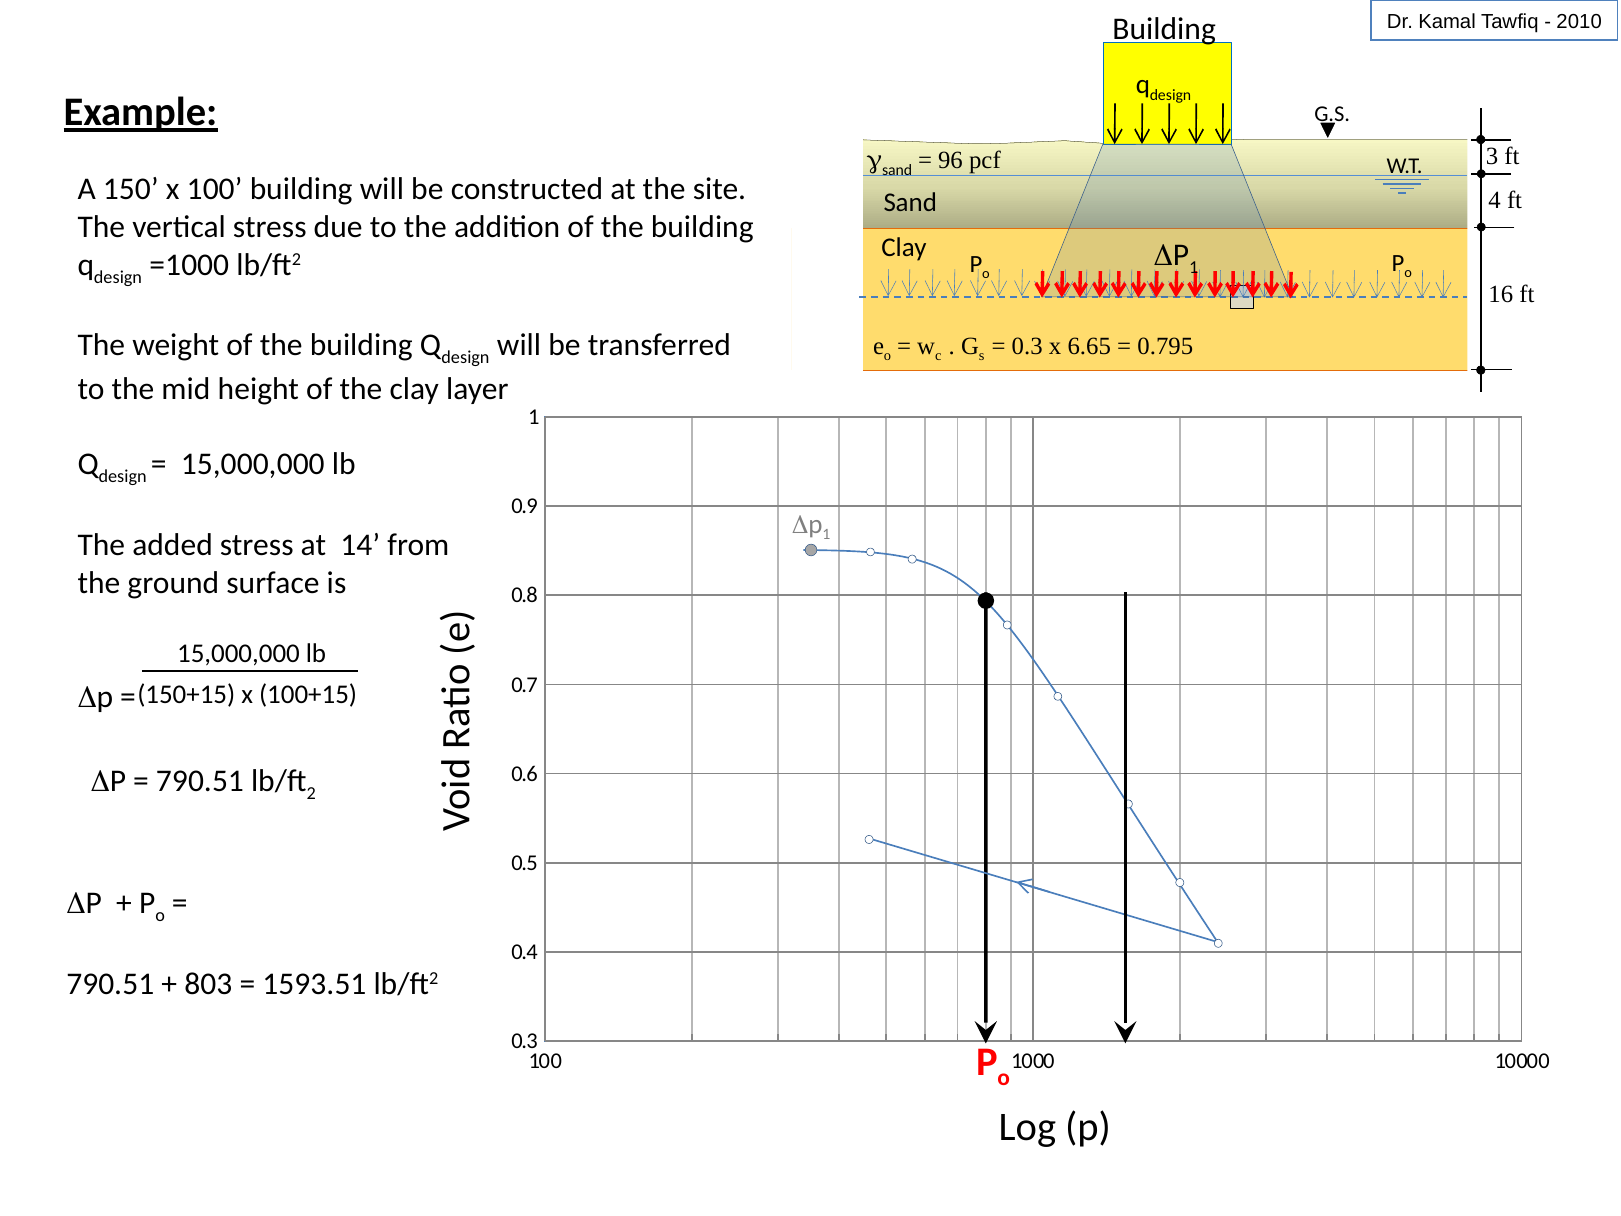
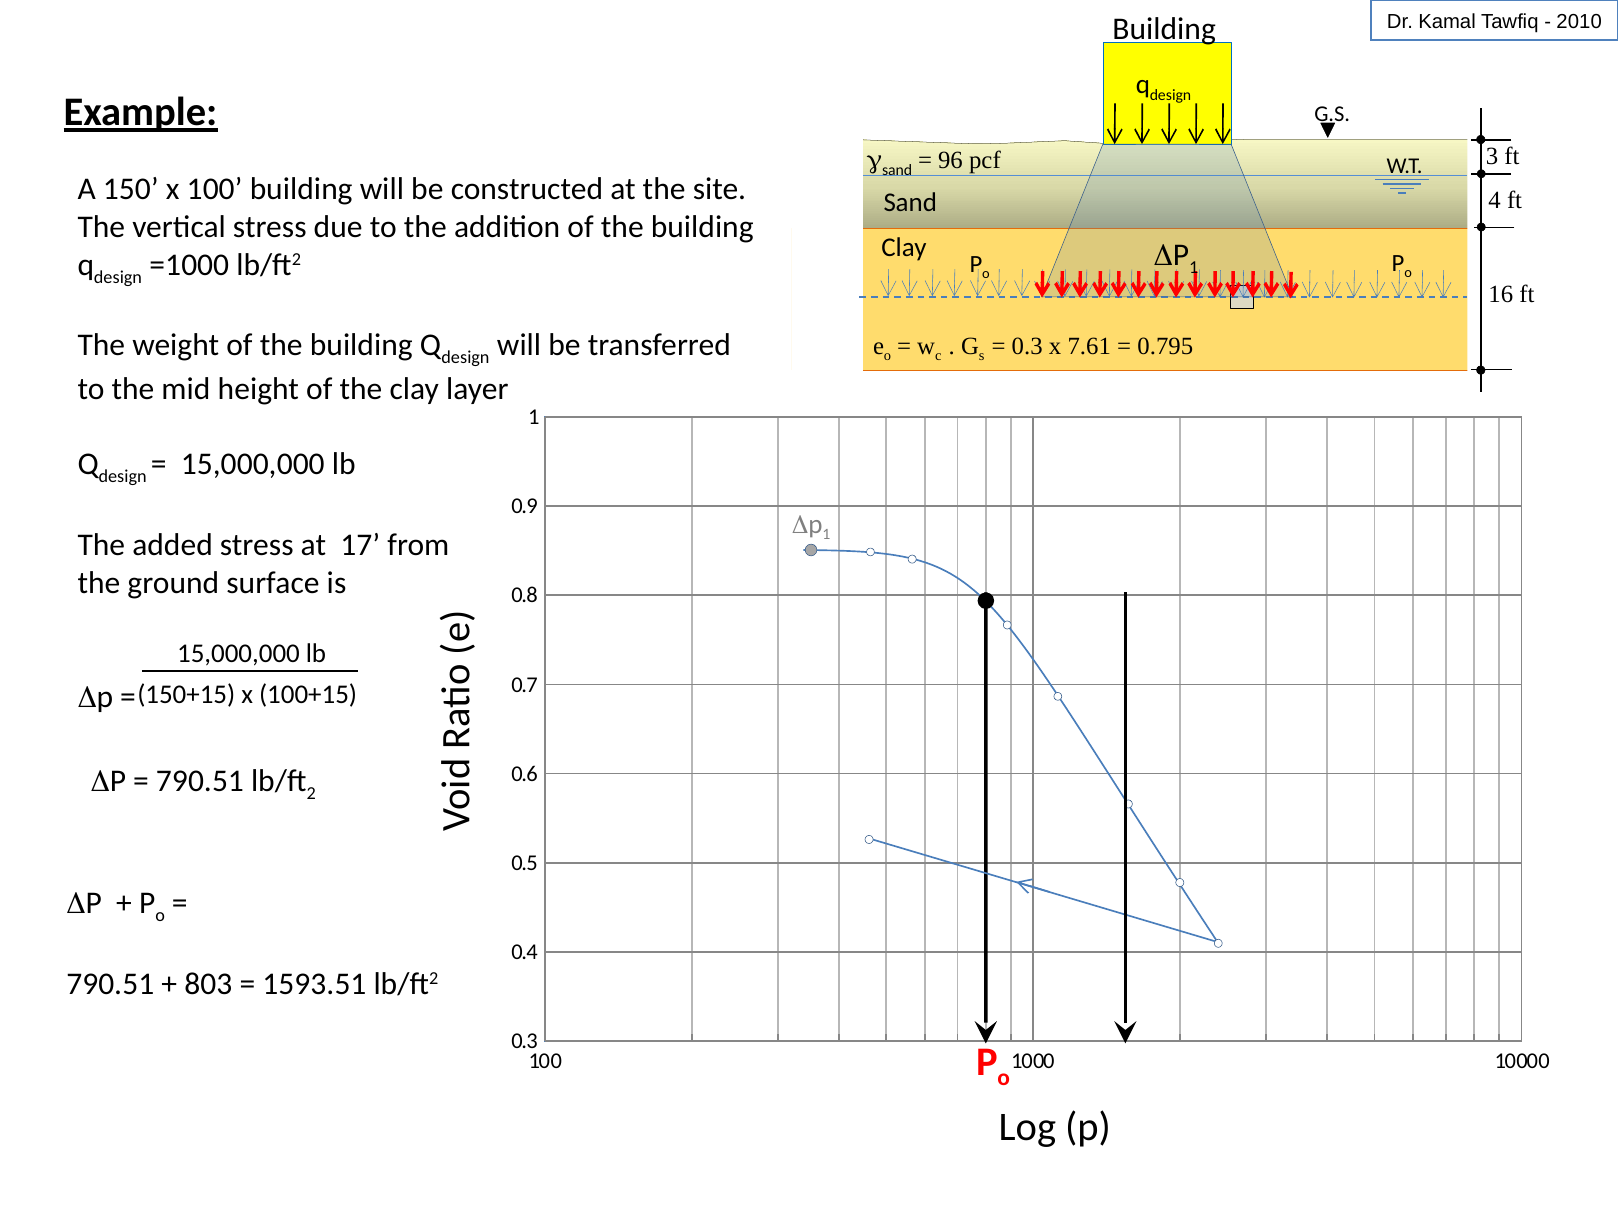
6.65: 6.65 -> 7.61
14: 14 -> 17
